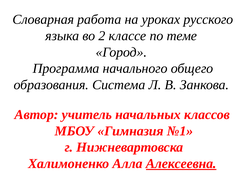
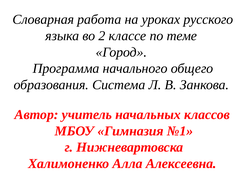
Алексеевна underline: present -> none
